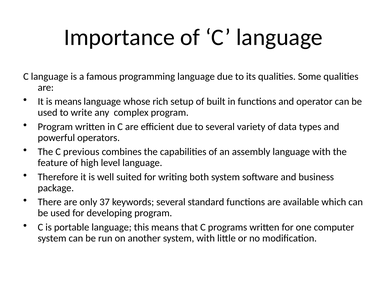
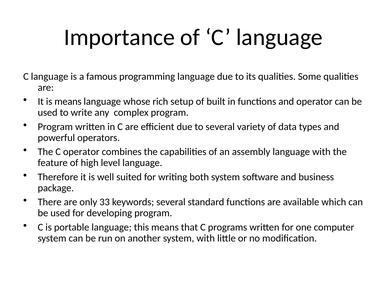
C previous: previous -> operator
37: 37 -> 33
